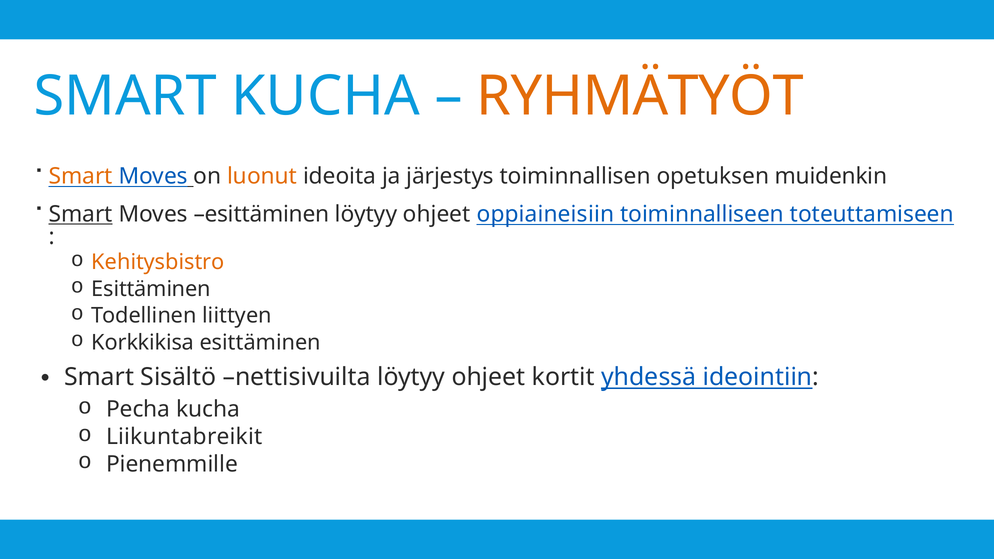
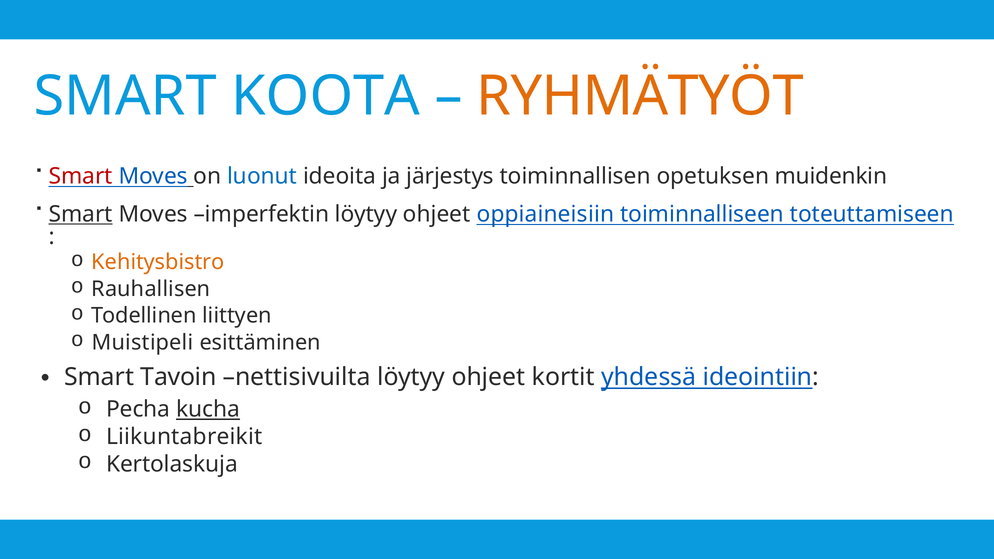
SMART KUCHA: KUCHA -> KOOTA
Smart at (81, 176) colour: orange -> red
luonut colour: orange -> blue
Moves esittäminen: esittäminen -> imperfektin
Esittäminen at (151, 289): Esittäminen -> Rauhallisen
Korkkikisa: Korkkikisa -> Muistipeli
Sisältö: Sisältö -> Tavoin
kucha at (208, 409) underline: none -> present
Pienemmille: Pienemmille -> Kertolaskuja
